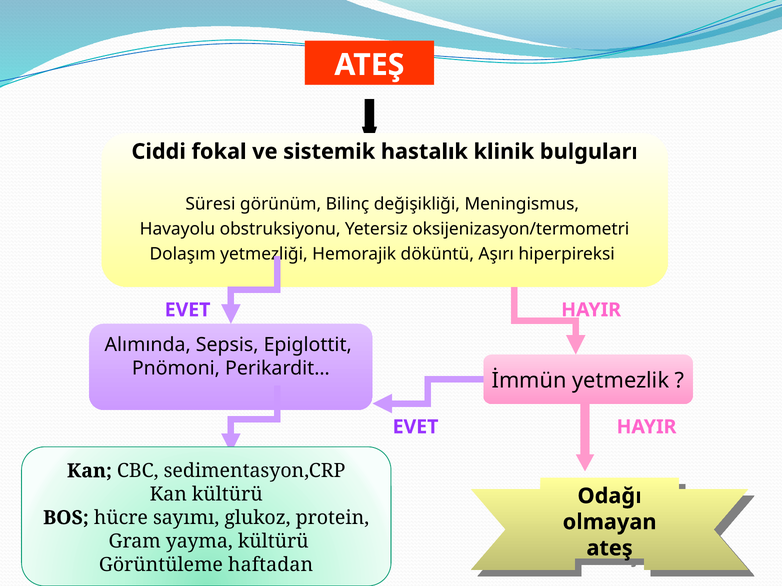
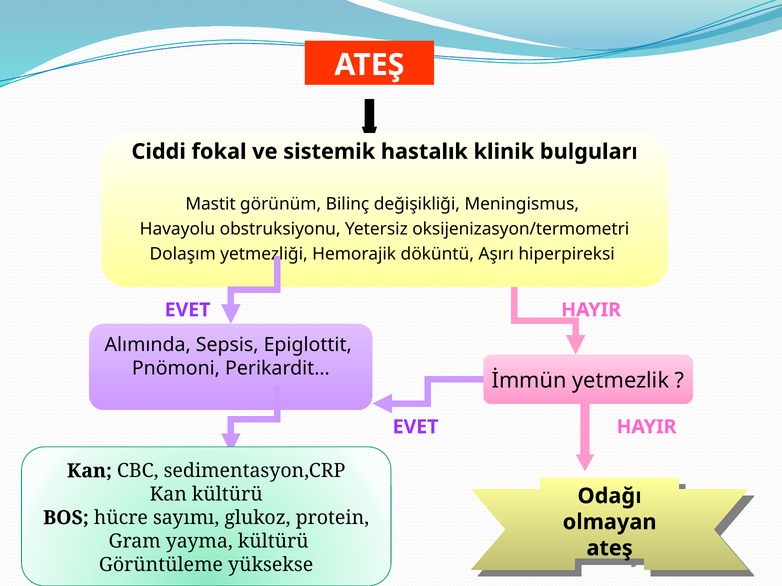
Süresi: Süresi -> Mastit
haftadan: haftadan -> yüksekse
